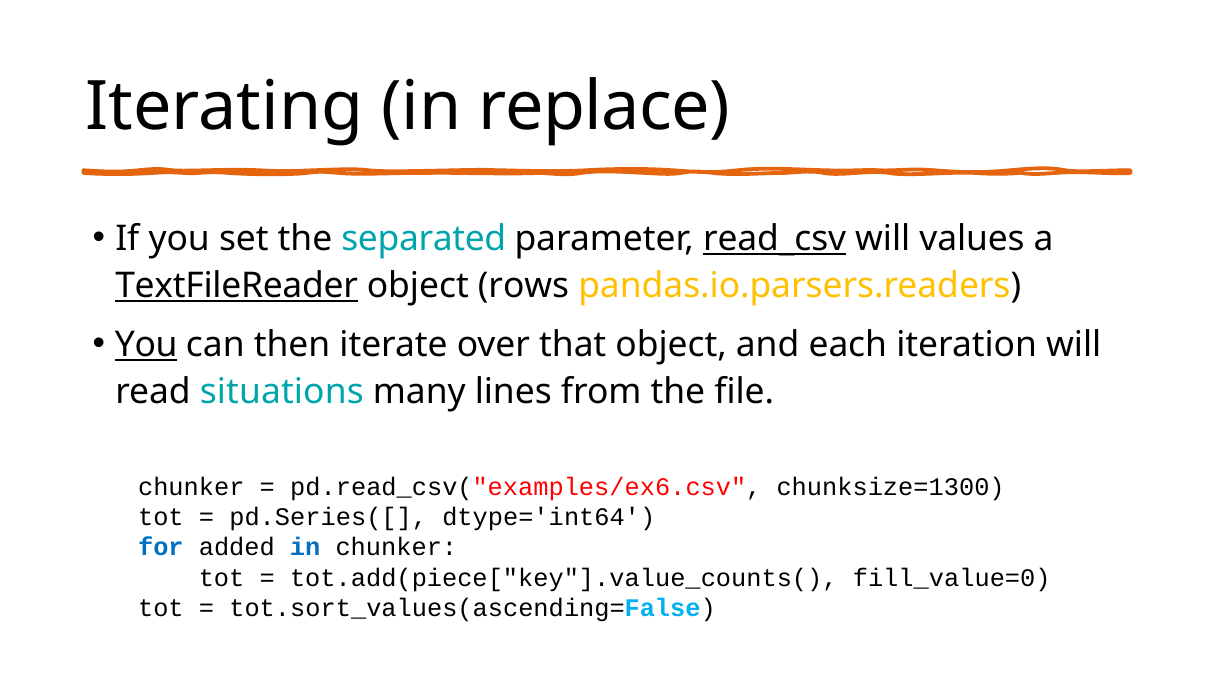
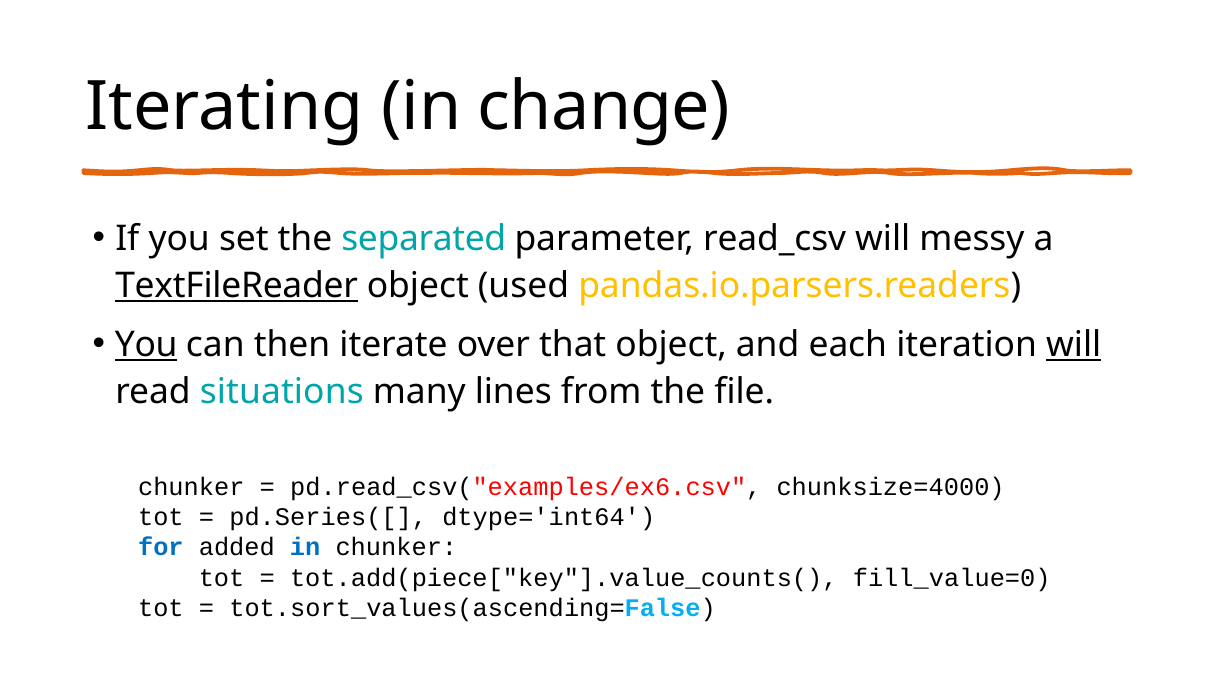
replace: replace -> change
read_csv underline: present -> none
values: values -> messy
rows: rows -> used
will at (1074, 345) underline: none -> present
chunksize=1300: chunksize=1300 -> chunksize=4000
